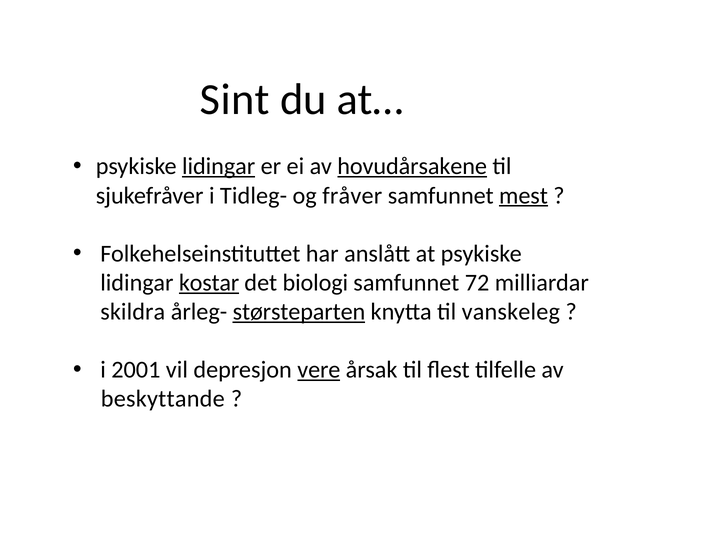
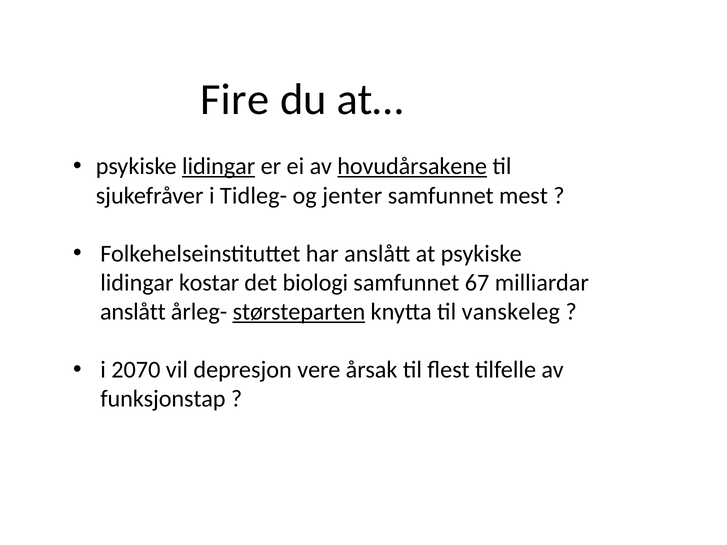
Sint: Sint -> Fire
fråver: fråver -> jenter
mest underline: present -> none
kostar underline: present -> none
72: 72 -> 67
skildra at (133, 312): skildra -> anslått
2001: 2001 -> 2070
vere underline: present -> none
beskyttande: beskyttande -> funksjonstap
